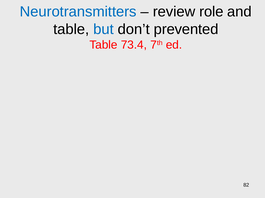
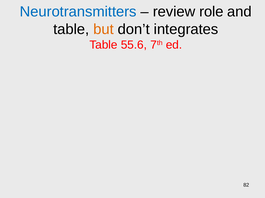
but colour: blue -> orange
prevented: prevented -> integrates
73.4: 73.4 -> 55.6
